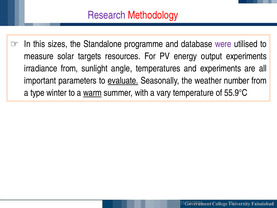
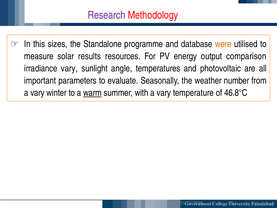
were colour: purple -> orange
targets: targets -> results
output experiments: experiments -> comparison
irradiance from: from -> vary
and experiments: experiments -> photovoltaic
evaluate underline: present -> none
type at (37, 93): type -> vary
55.9°C: 55.9°C -> 46.8°C
